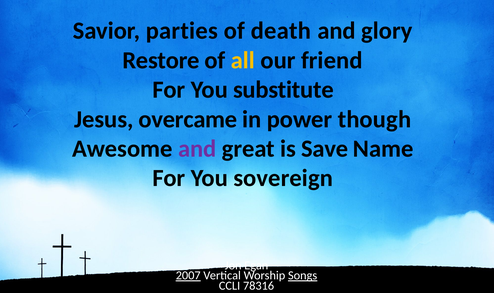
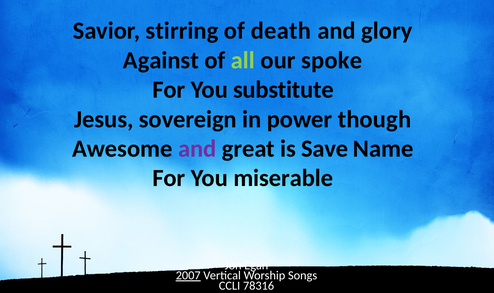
parties: parties -> stirring
Restore: Restore -> Against
all colour: yellow -> light green
friend: friend -> spoke
overcame: overcame -> sovereign
sovereign: sovereign -> miserable
Songs underline: present -> none
